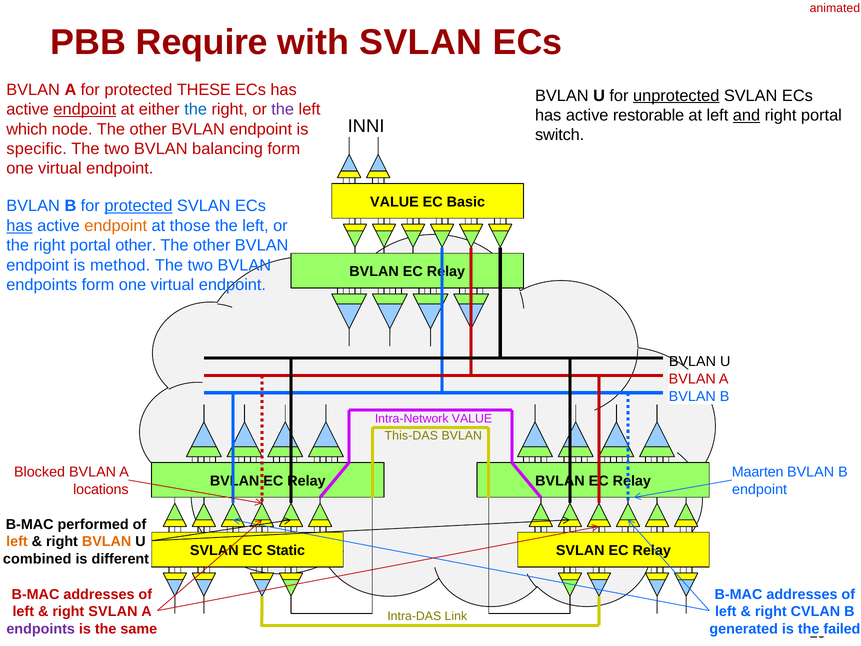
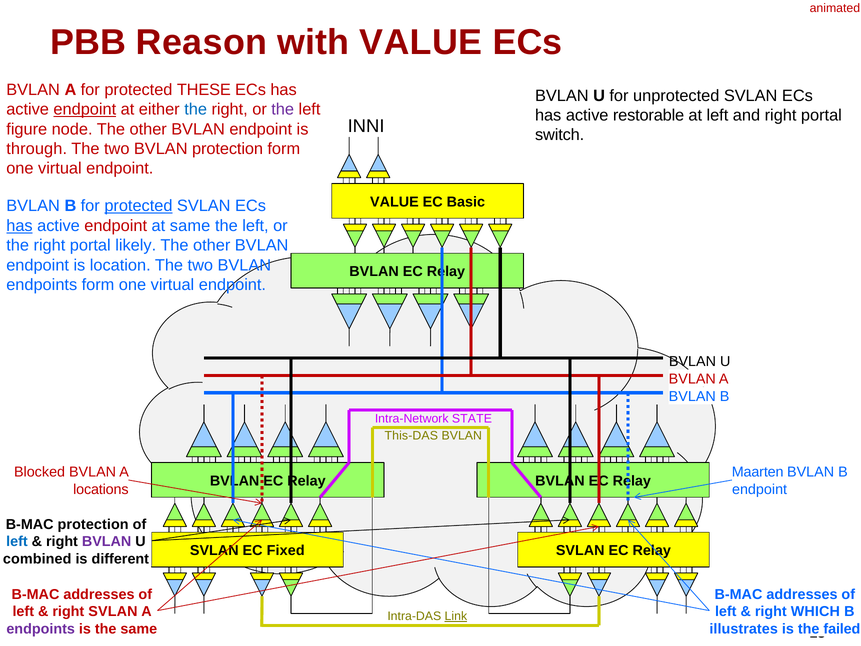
Require: Require -> Reason
with SVLAN: SVLAN -> VALUE
unprotected underline: present -> none
and underline: present -> none
which: which -> figure
specific: specific -> through
BVLAN balancing: balancing -> protection
endpoint at (116, 226) colour: orange -> red
at those: those -> same
portal other: other -> likely
method: method -> location
Intra-Network VALUE: VALUE -> STATE
B-MAC performed: performed -> protection
left at (17, 541) colour: orange -> blue
BVLAN at (107, 541) colour: orange -> purple
Static: Static -> Fixed
CVLAN: CVLAN -> WHICH
Link underline: none -> present
generated: generated -> illustrates
